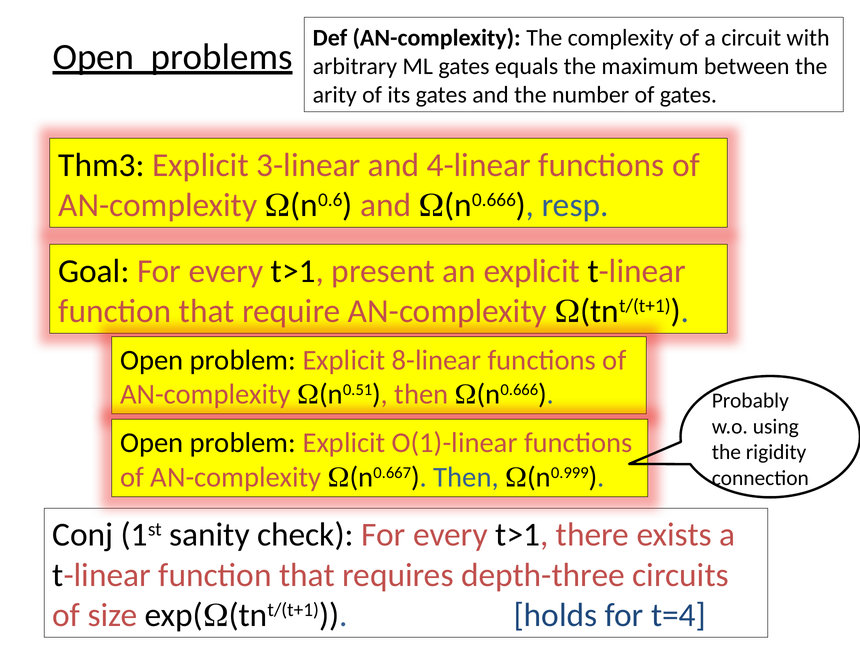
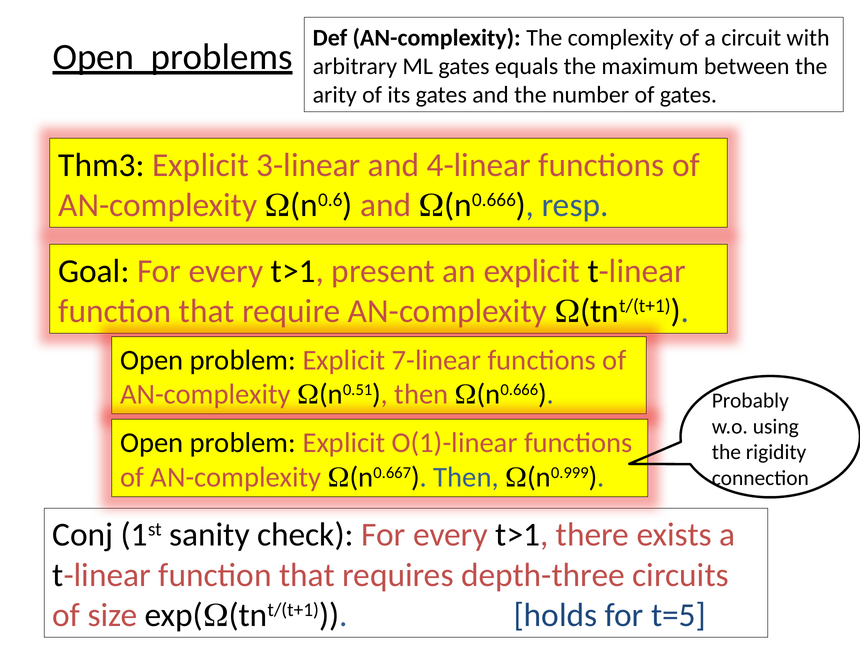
8-linear: 8-linear -> 7-linear
t=4: t=4 -> t=5
